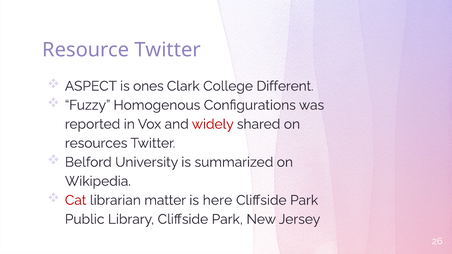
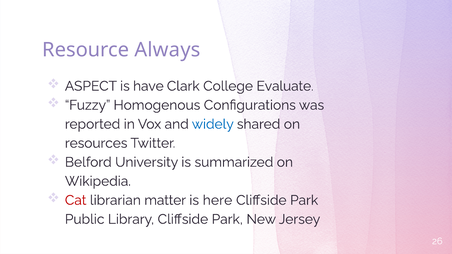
Resource Twitter: Twitter -> Always
ones: ones -> have
Different: Different -> Evaluate
widely colour: red -> blue
